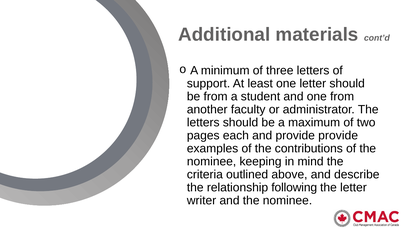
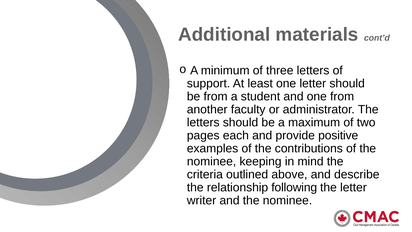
provide provide: provide -> positive
